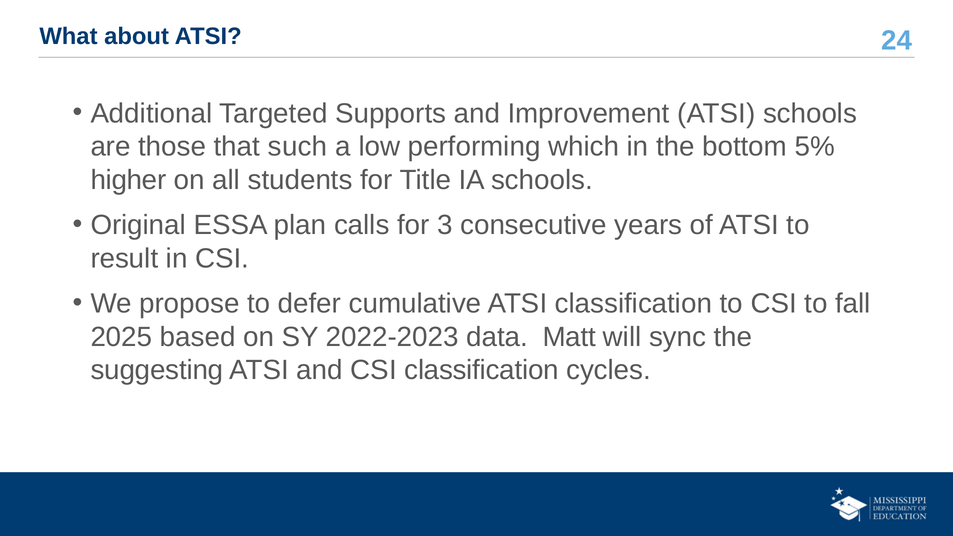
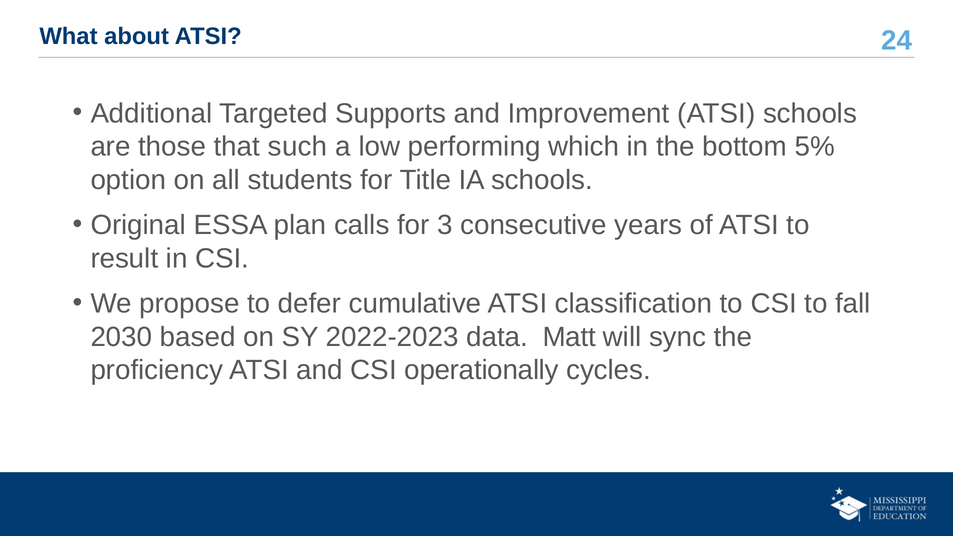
higher: higher -> option
2025: 2025 -> 2030
suggesting: suggesting -> proficiency
CSI classification: classification -> operationally
